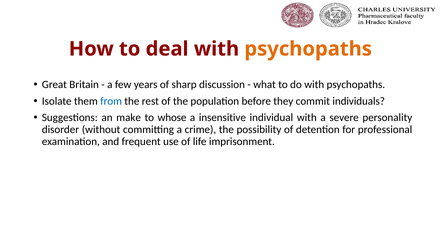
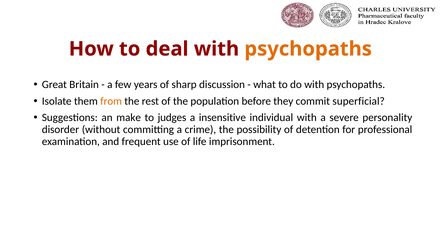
from colour: blue -> orange
individuals: individuals -> superficial
whose: whose -> judges
